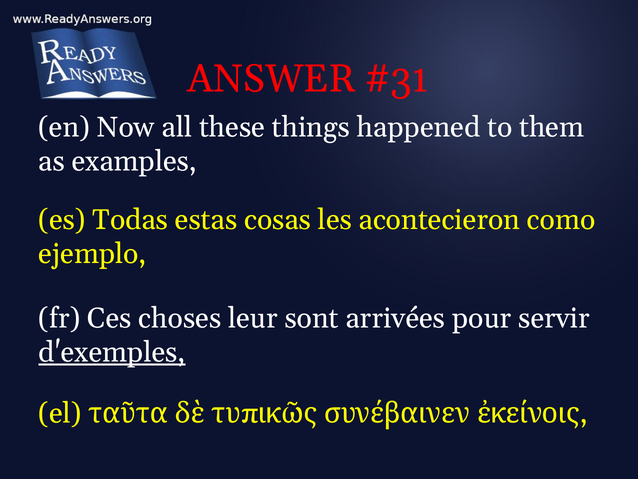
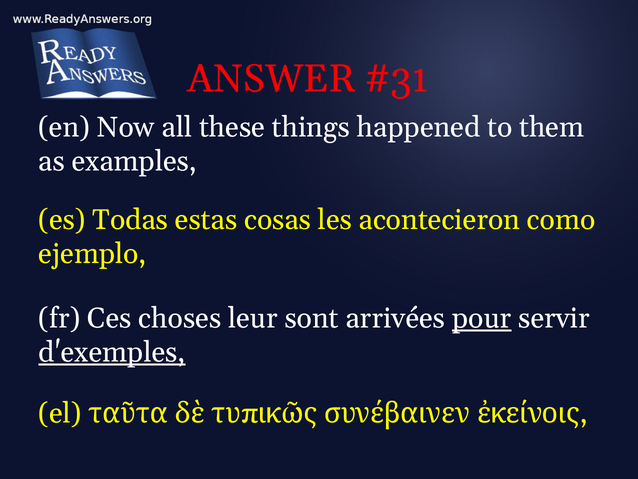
pour underline: none -> present
